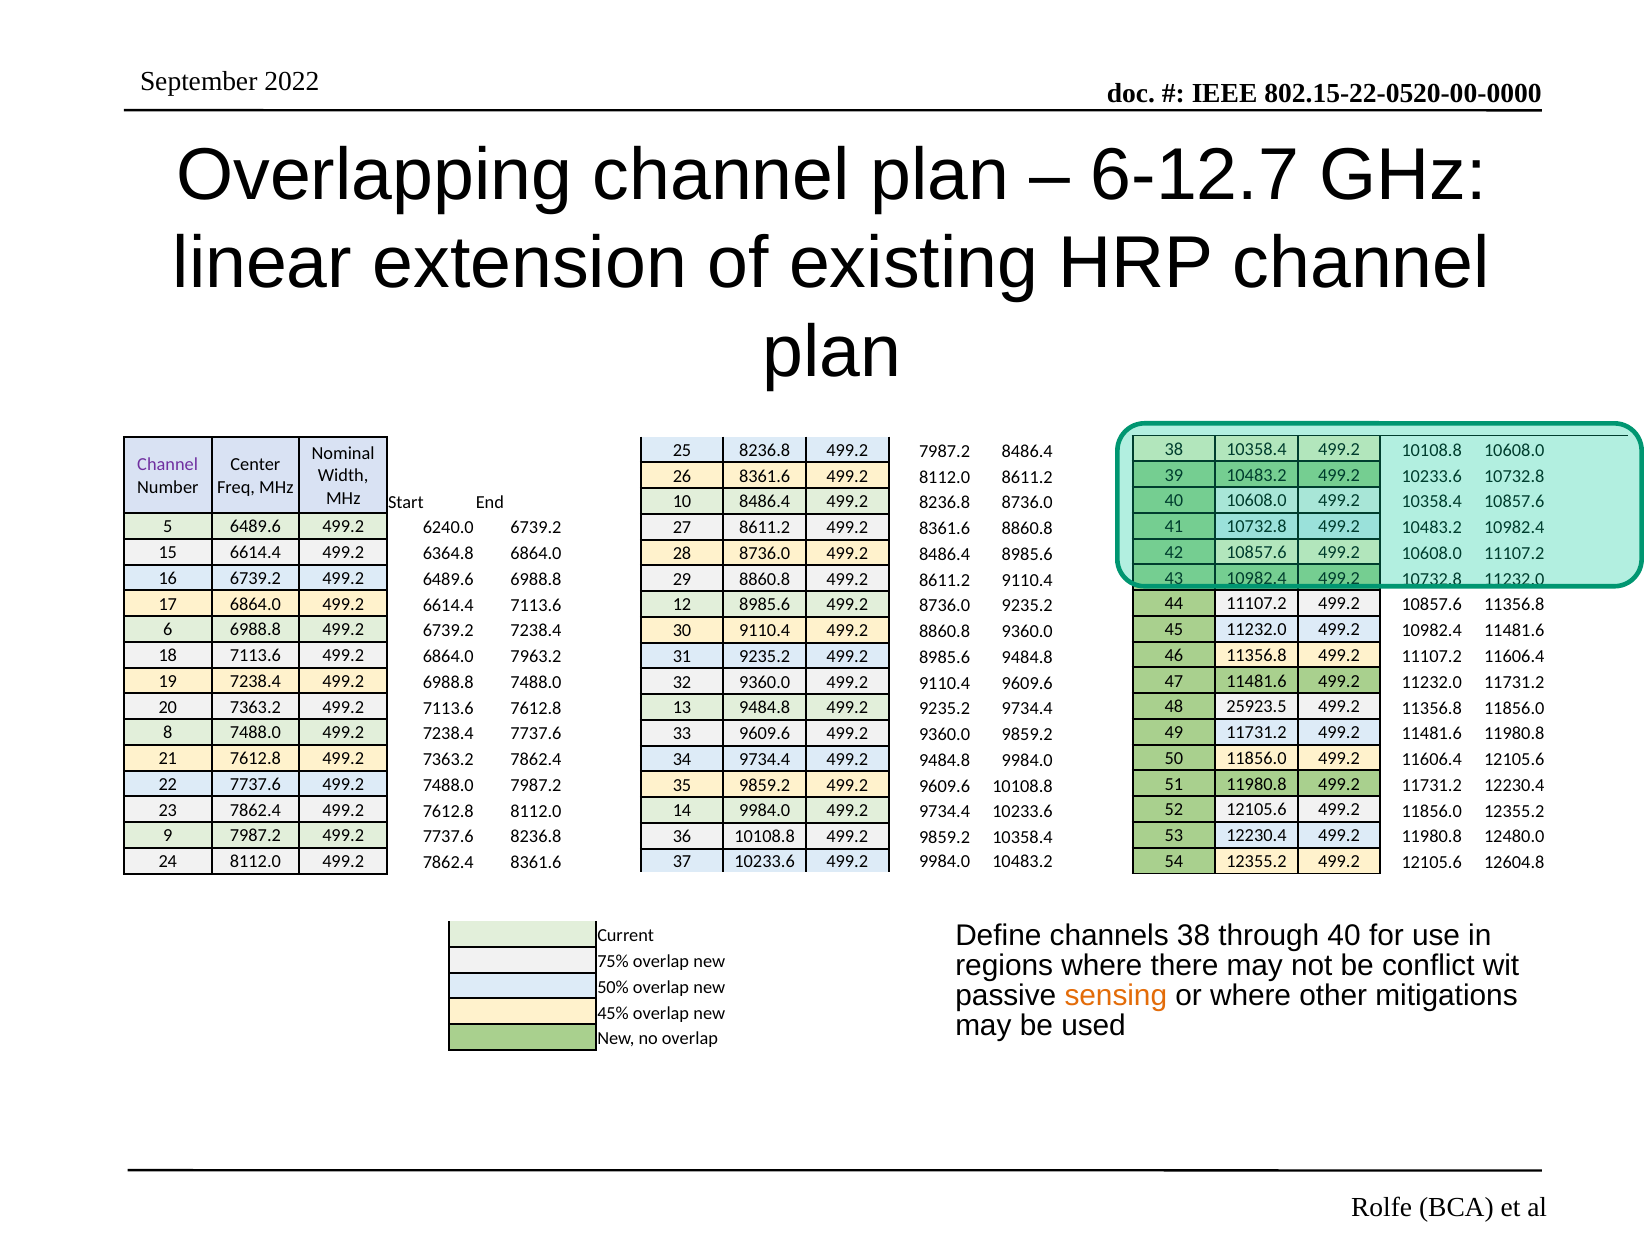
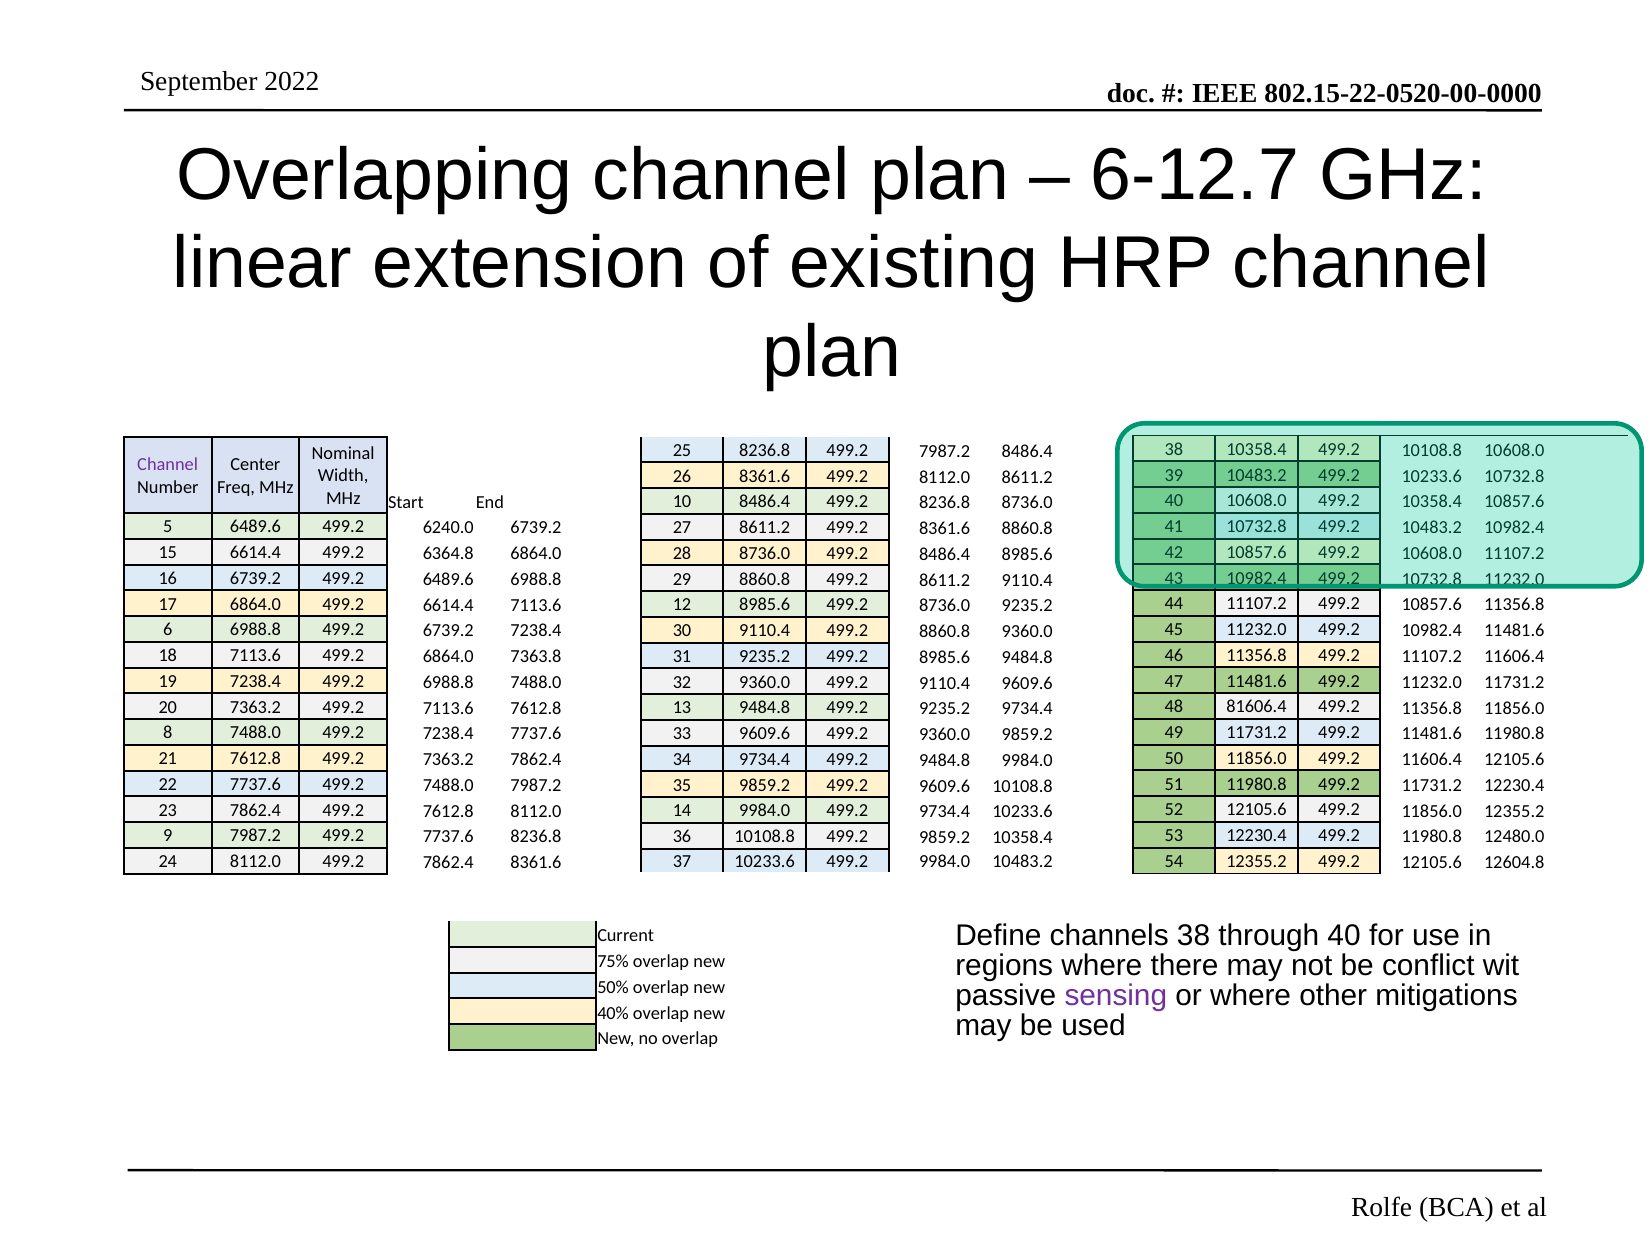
7963.2: 7963.2 -> 7363.8
25923.5: 25923.5 -> 81606.4
sensing colour: orange -> purple
45%: 45% -> 40%
